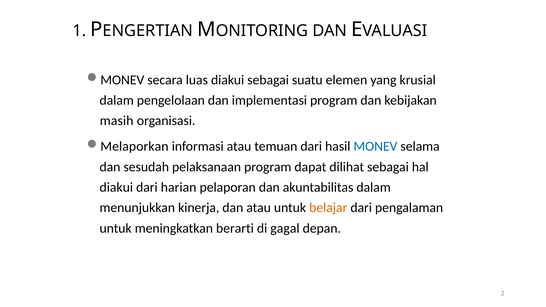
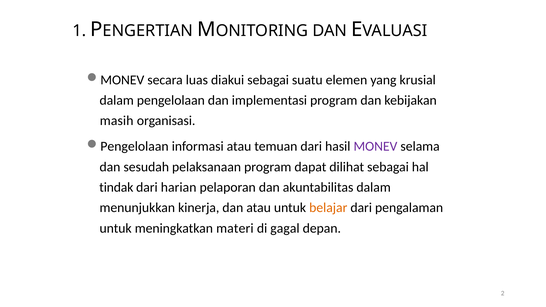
Melaporkan at (134, 146): Melaporkan -> Pengelolaan
MONEV at (375, 146) colour: blue -> purple
diakui at (116, 187): diakui -> tindak
berarti: berarti -> materi
